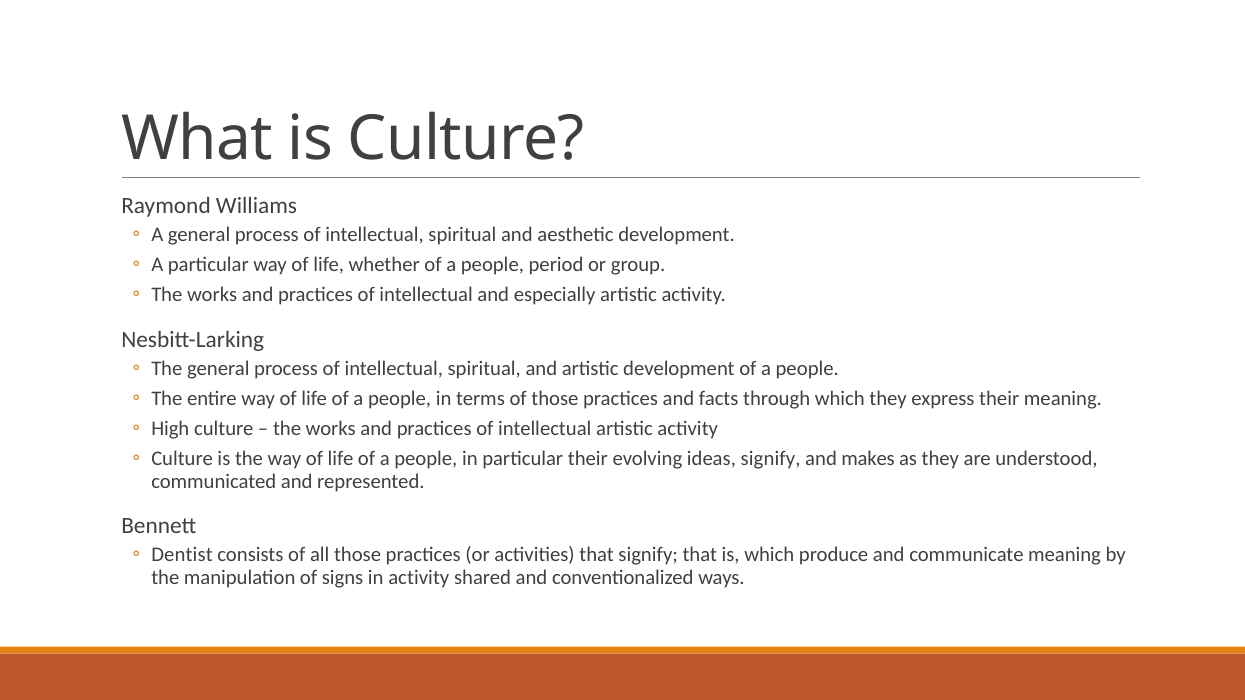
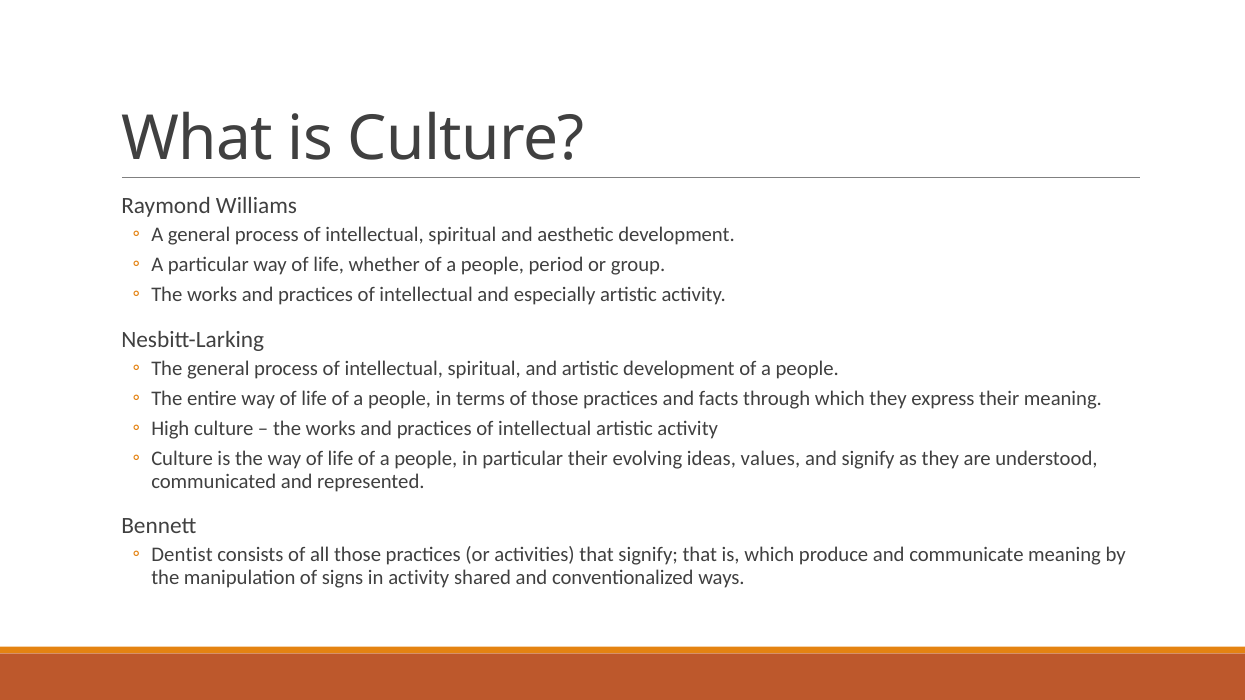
ideas signify: signify -> values
and makes: makes -> signify
